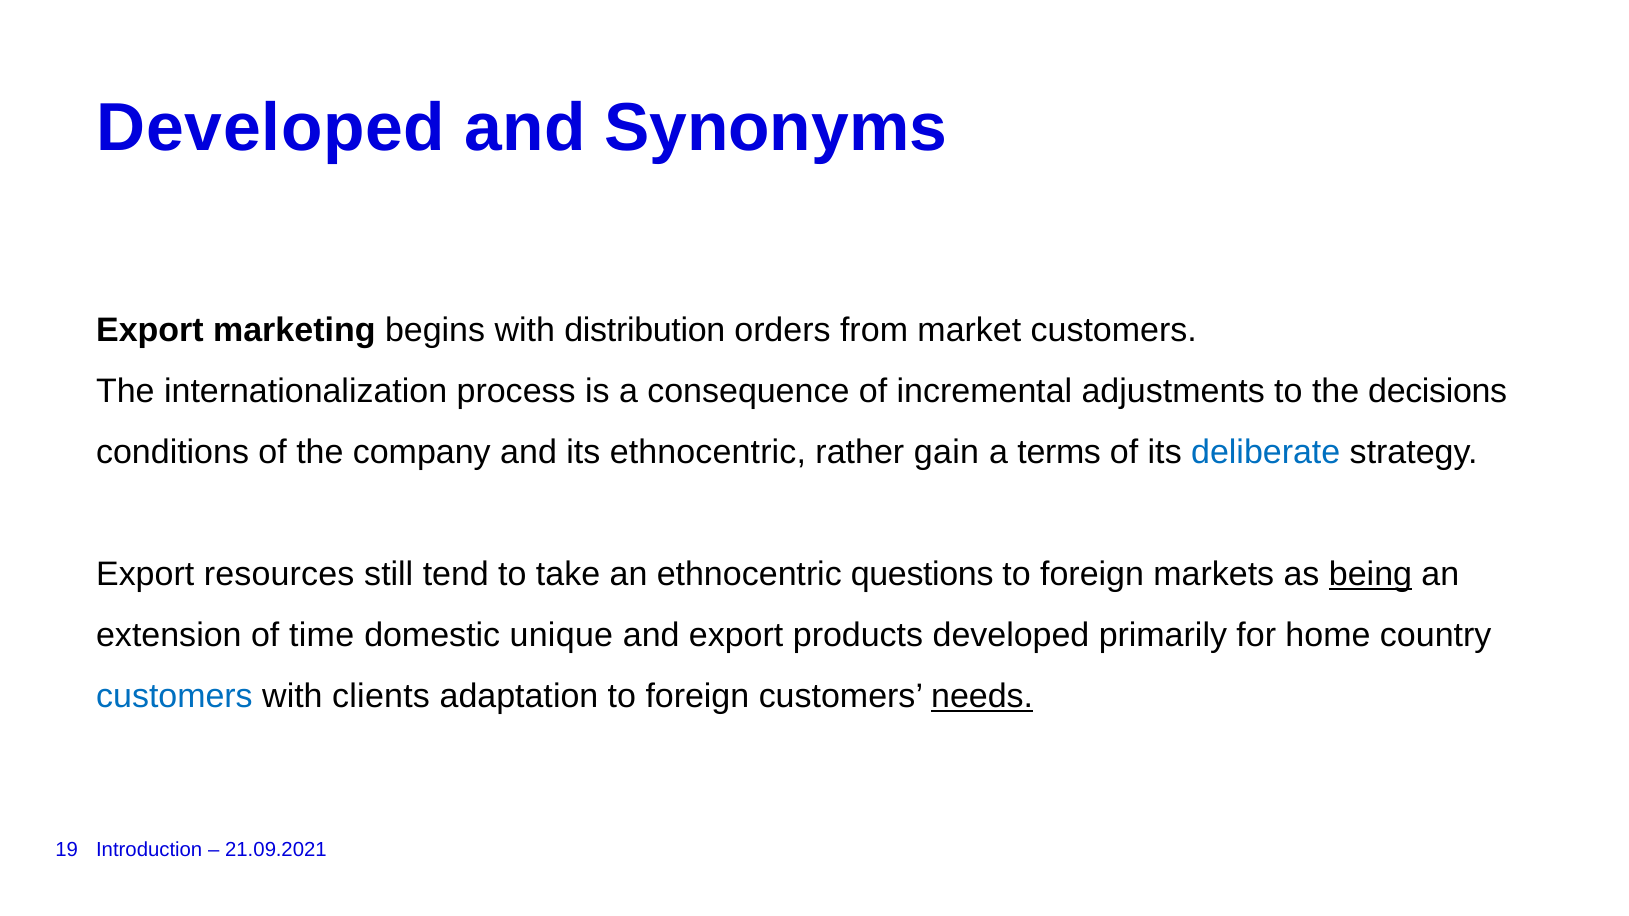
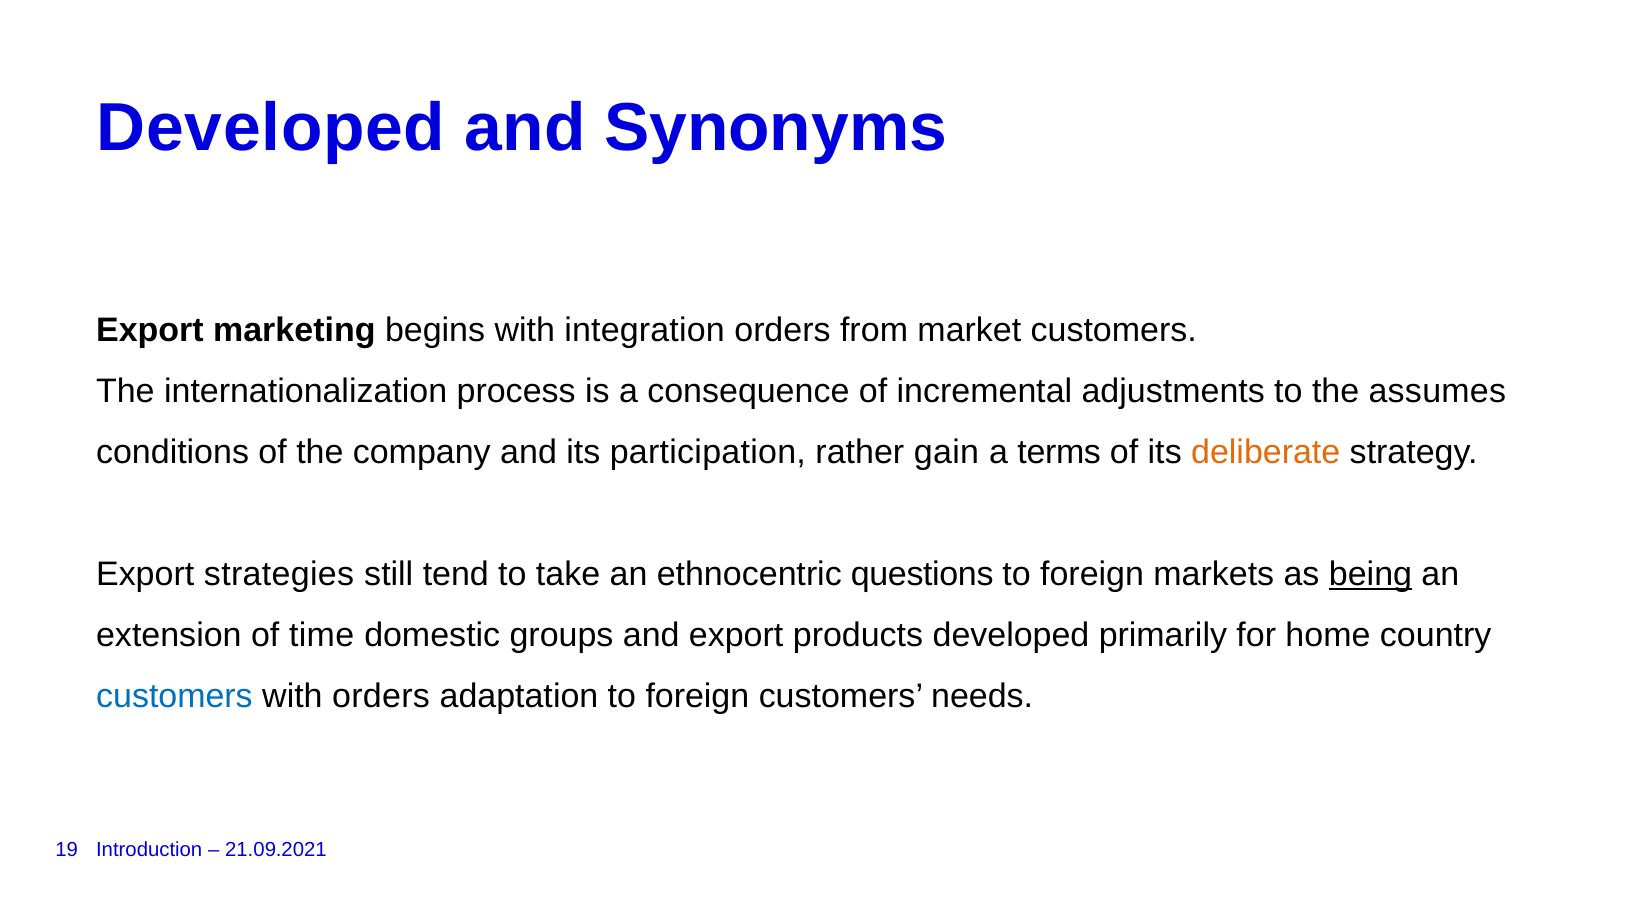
distribution: distribution -> integration
decisions: decisions -> assumes
its ethnocentric: ethnocentric -> participation
deliberate colour: blue -> orange
resources: resources -> strategies
unique: unique -> groups
with clients: clients -> orders
needs underline: present -> none
